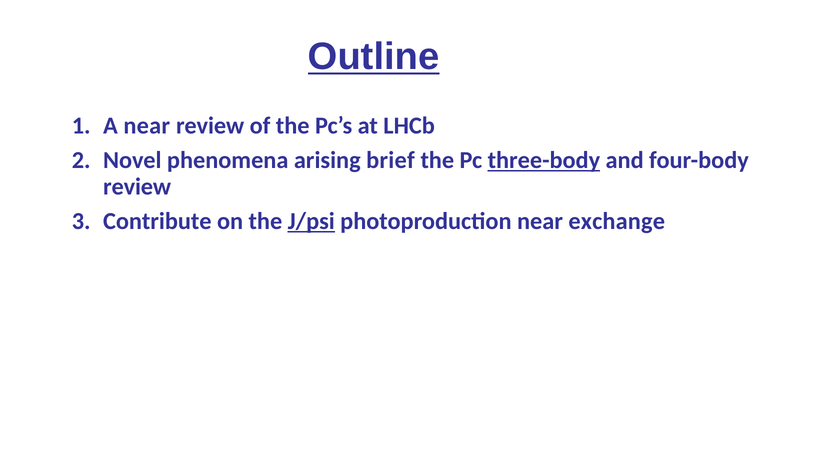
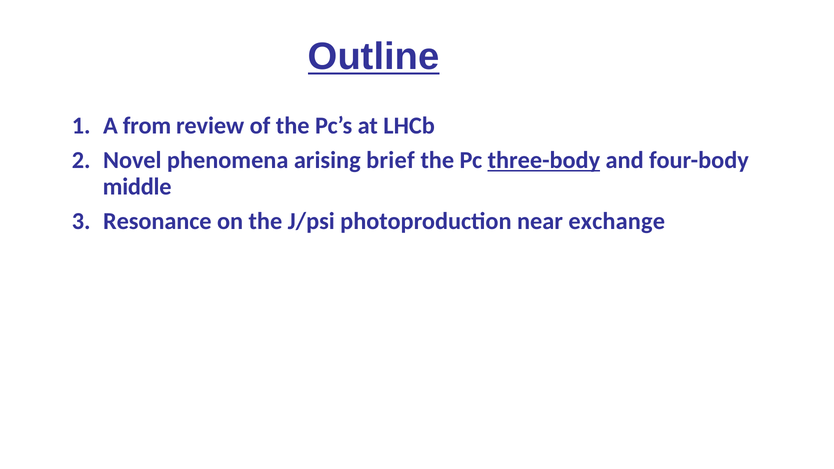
A near: near -> from
review at (137, 187): review -> middle
Contribute: Contribute -> Resonance
J/psi underline: present -> none
